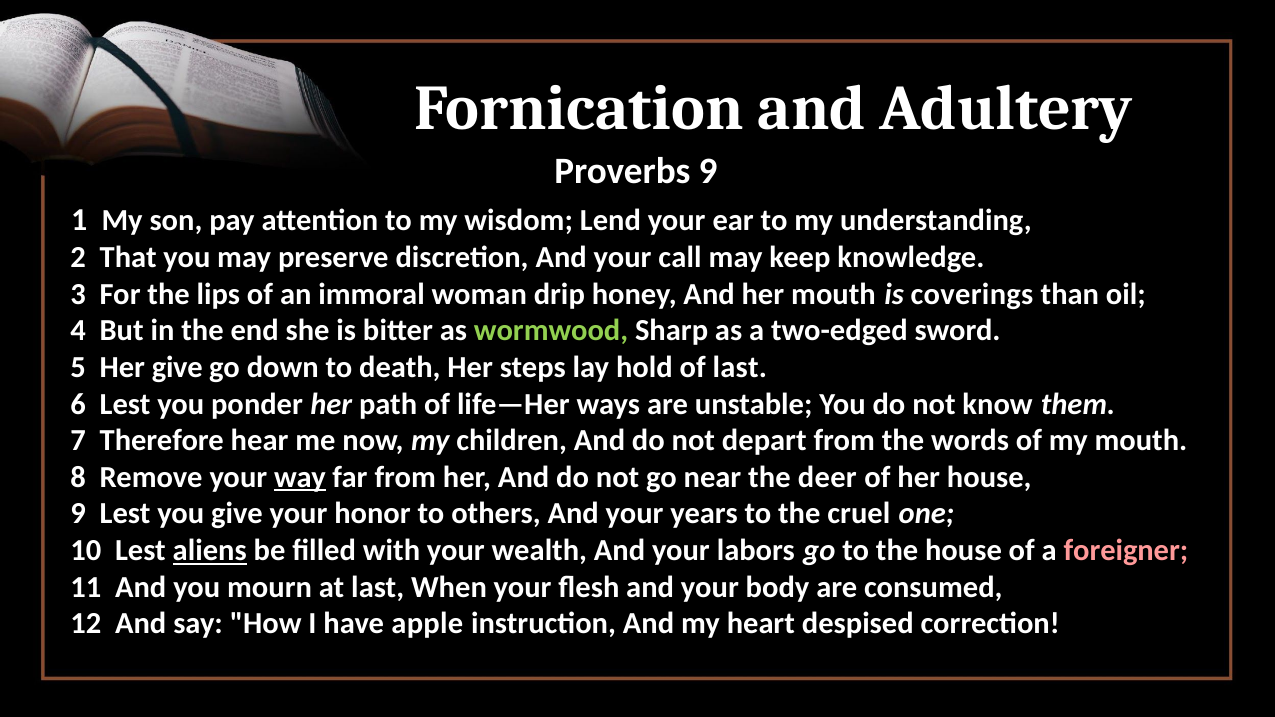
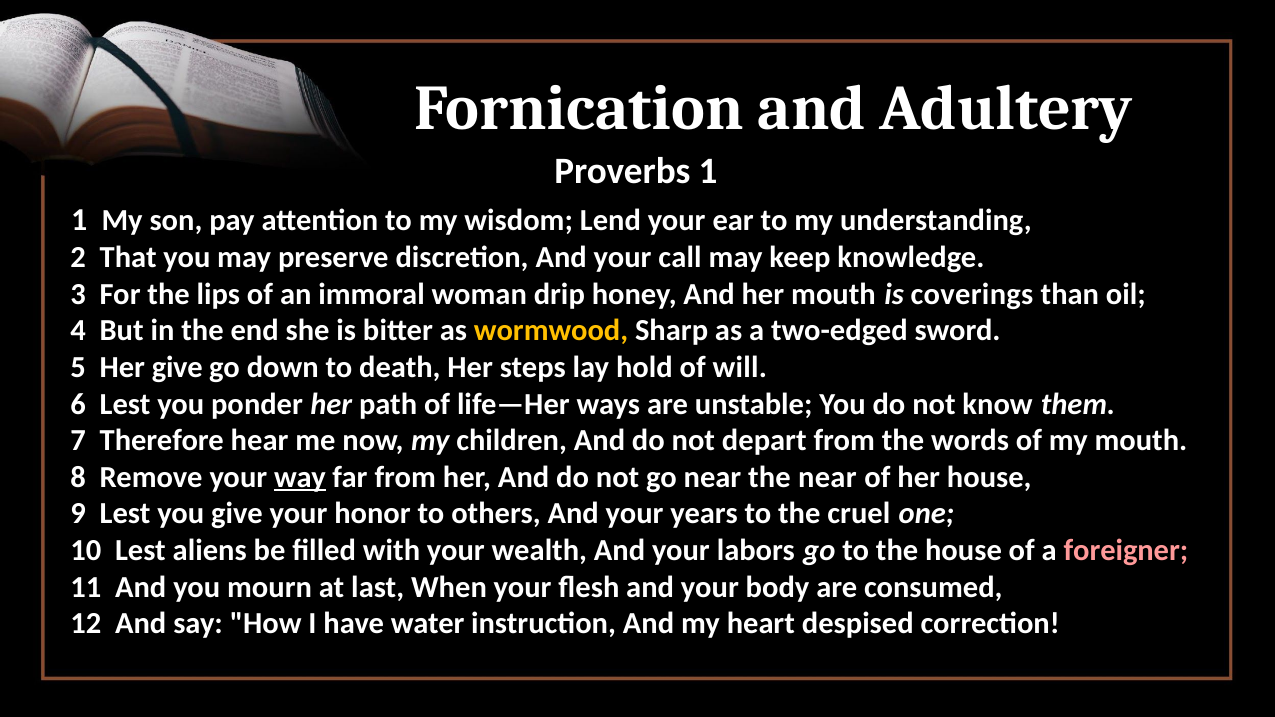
Proverbs 9: 9 -> 1
wormwood colour: light green -> yellow
of last: last -> will
the deer: deer -> near
aliens underline: present -> none
apple: apple -> water
